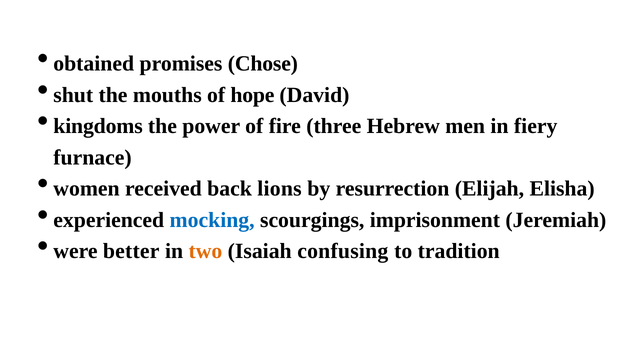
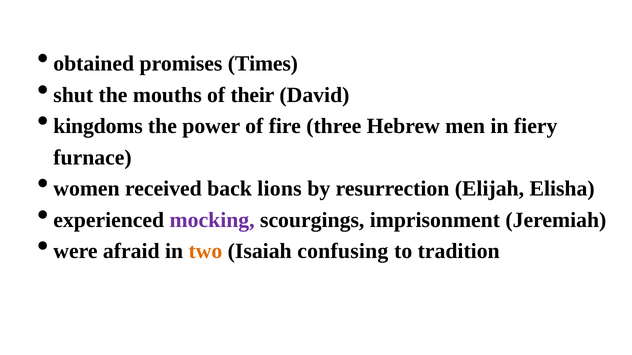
Chose: Chose -> Times
hope: hope -> their
mocking colour: blue -> purple
better: better -> afraid
